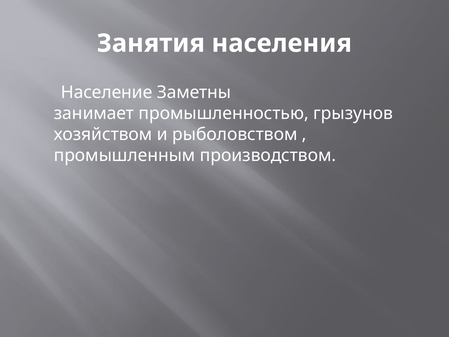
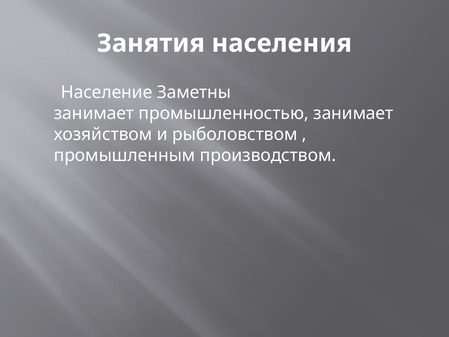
промышленностью грызунов: грызунов -> занимает
